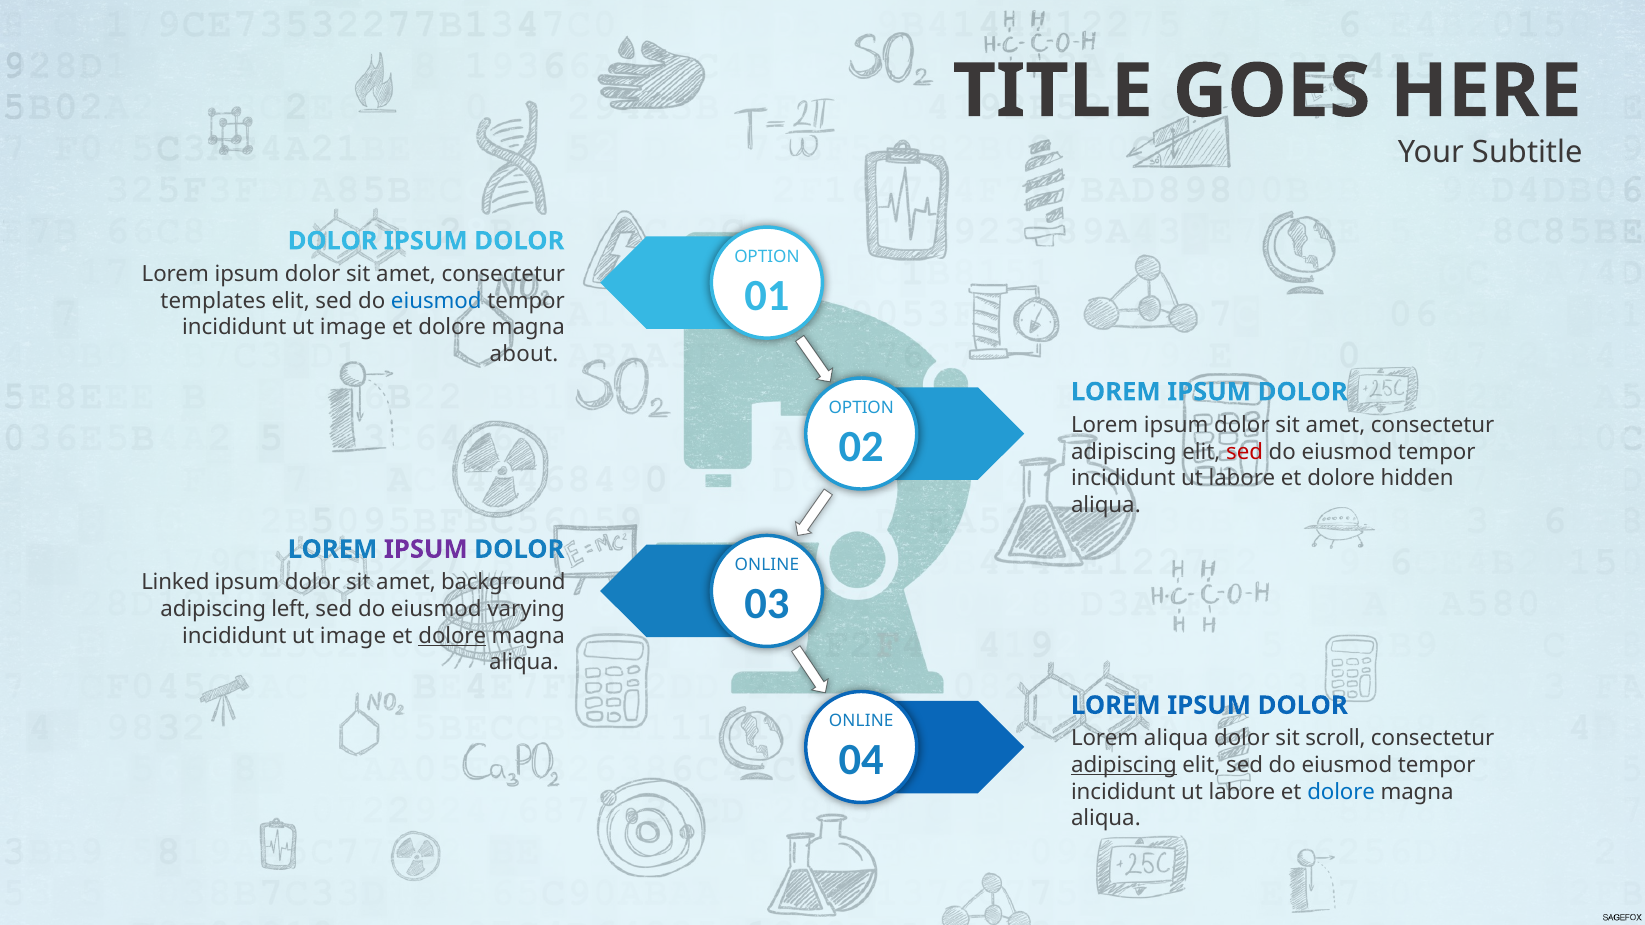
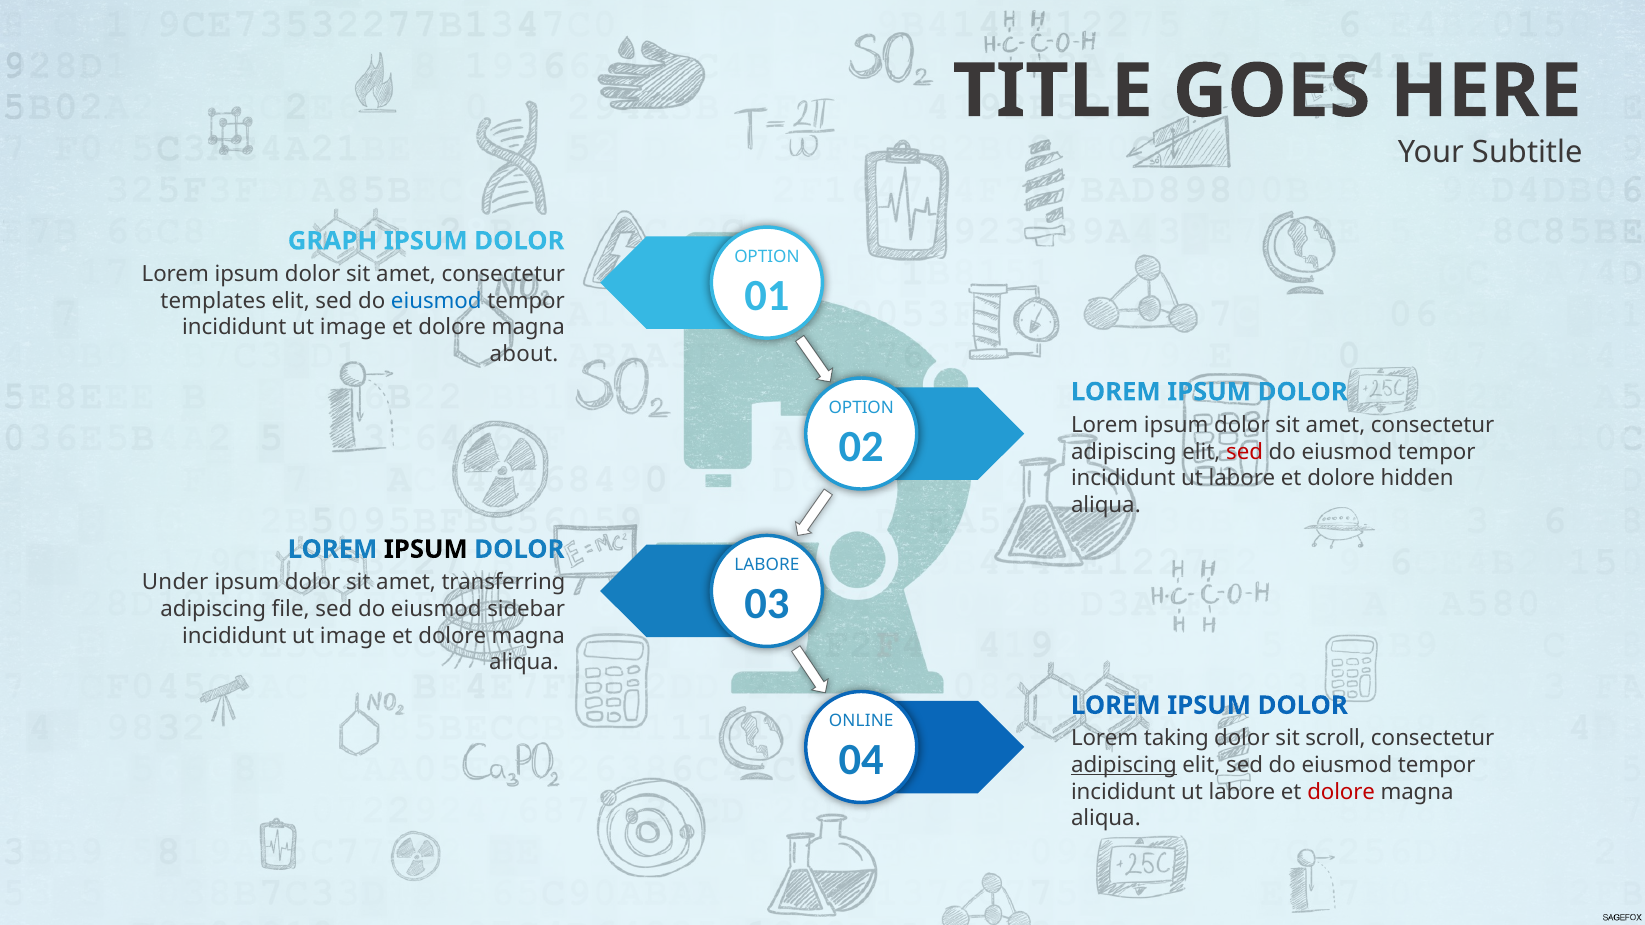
DOLOR at (333, 241): DOLOR -> GRAPH
IPSUM at (426, 549) colour: purple -> black
ONLINE at (767, 565): ONLINE -> LABORE
Linked: Linked -> Under
background: background -> transferring
left: left -> file
varying: varying -> sidebar
dolore at (452, 636) underline: present -> none
Lorem aliqua: aliqua -> taking
dolore at (1341, 792) colour: blue -> red
